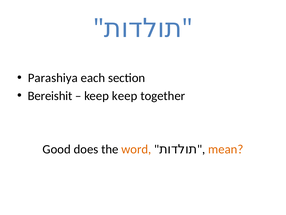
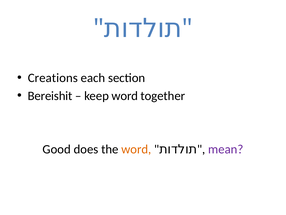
Parashiya: Parashiya -> Creations
keep keep: keep -> word
mean colour: orange -> purple
